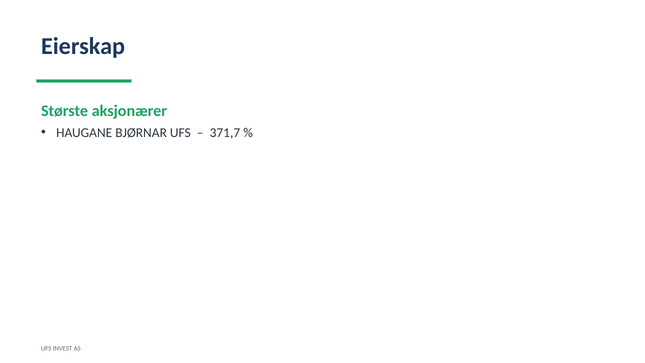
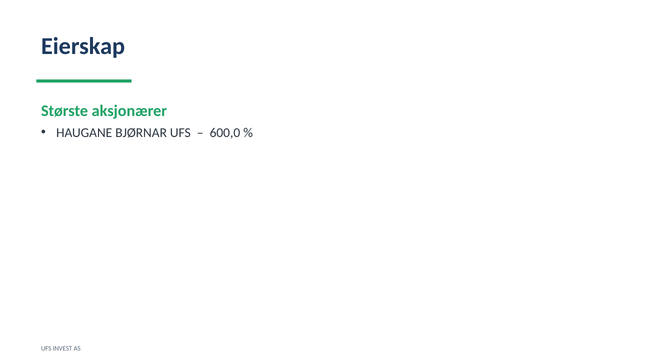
371,7: 371,7 -> 600,0
